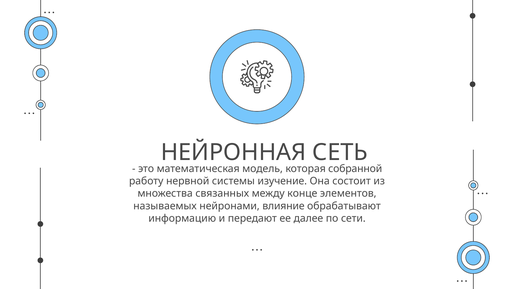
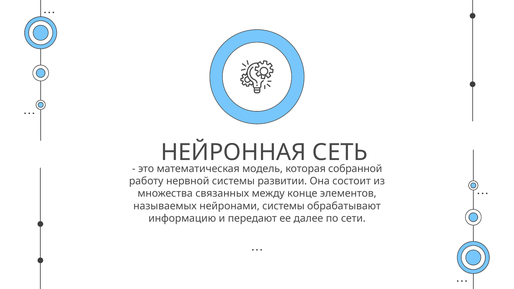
изучение: изучение -> развитии
нейронами влияние: влияние -> системы
